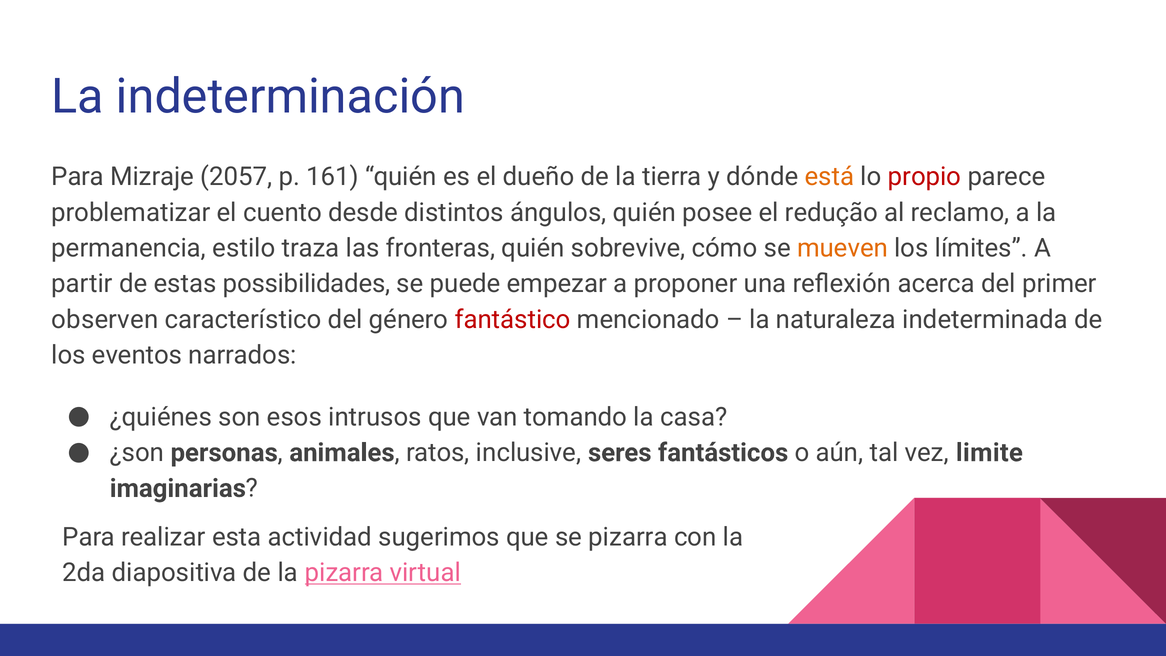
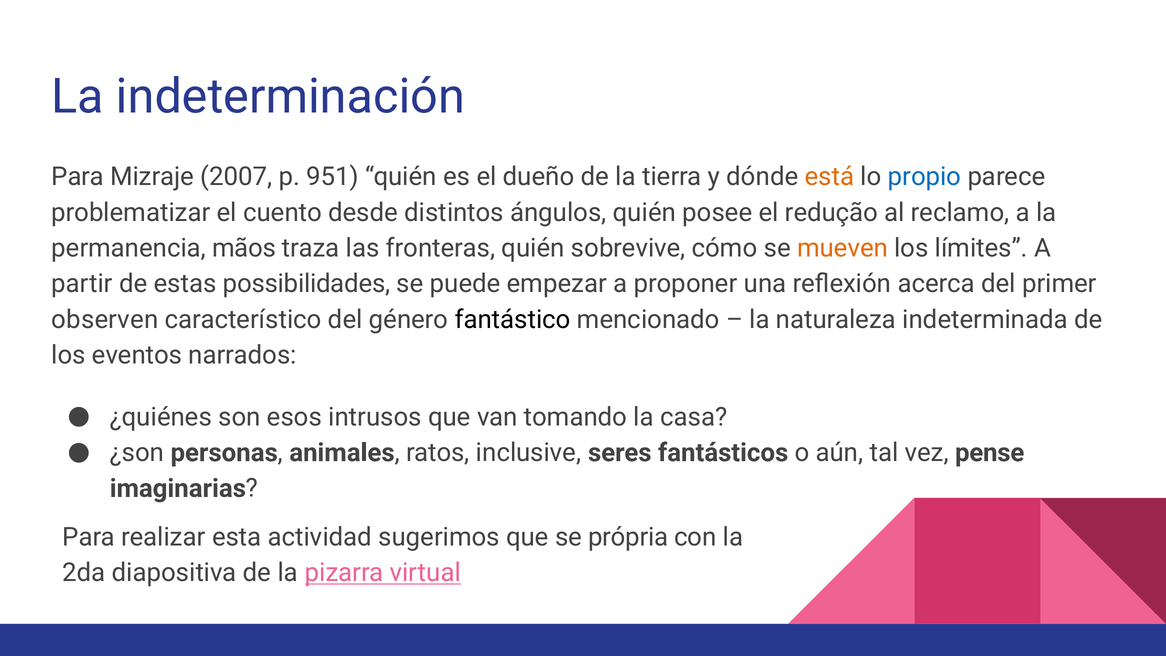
2057: 2057 -> 2007
161: 161 -> 951
propio colour: red -> blue
estilo: estilo -> mãos
fantástico colour: red -> black
limite: limite -> pense
se pizarra: pizarra -> própria
